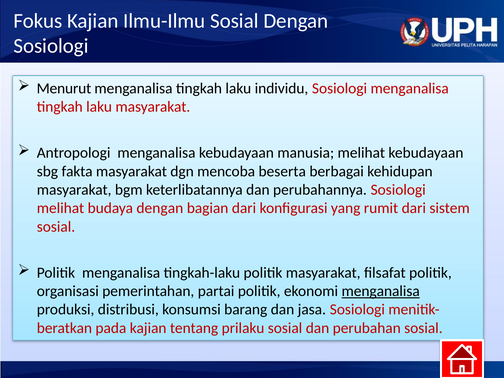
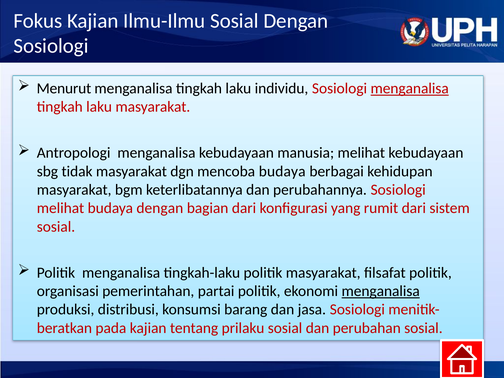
menganalisa at (410, 88) underline: none -> present
fakta: fakta -> tidak
mencoba beserta: beserta -> budaya
